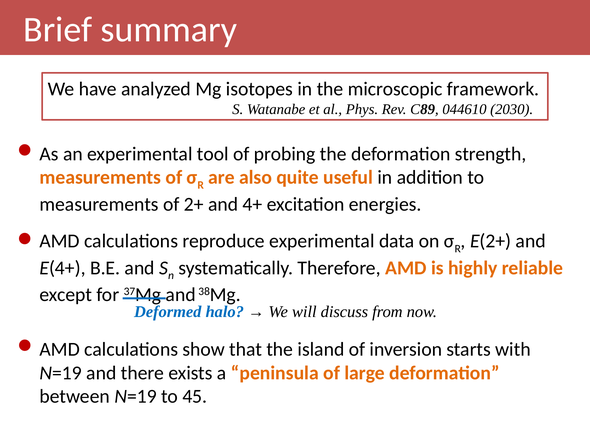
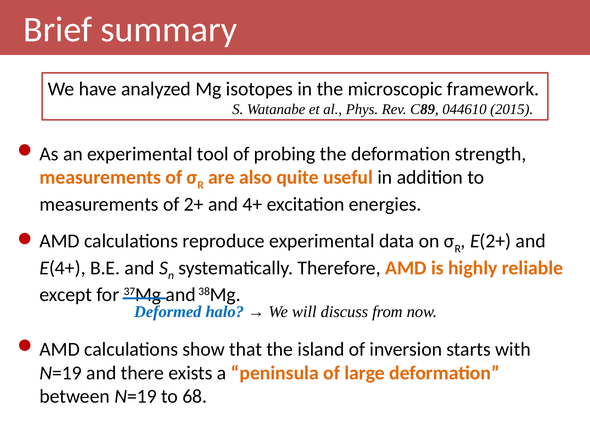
2030: 2030 -> 2015
45: 45 -> 68
